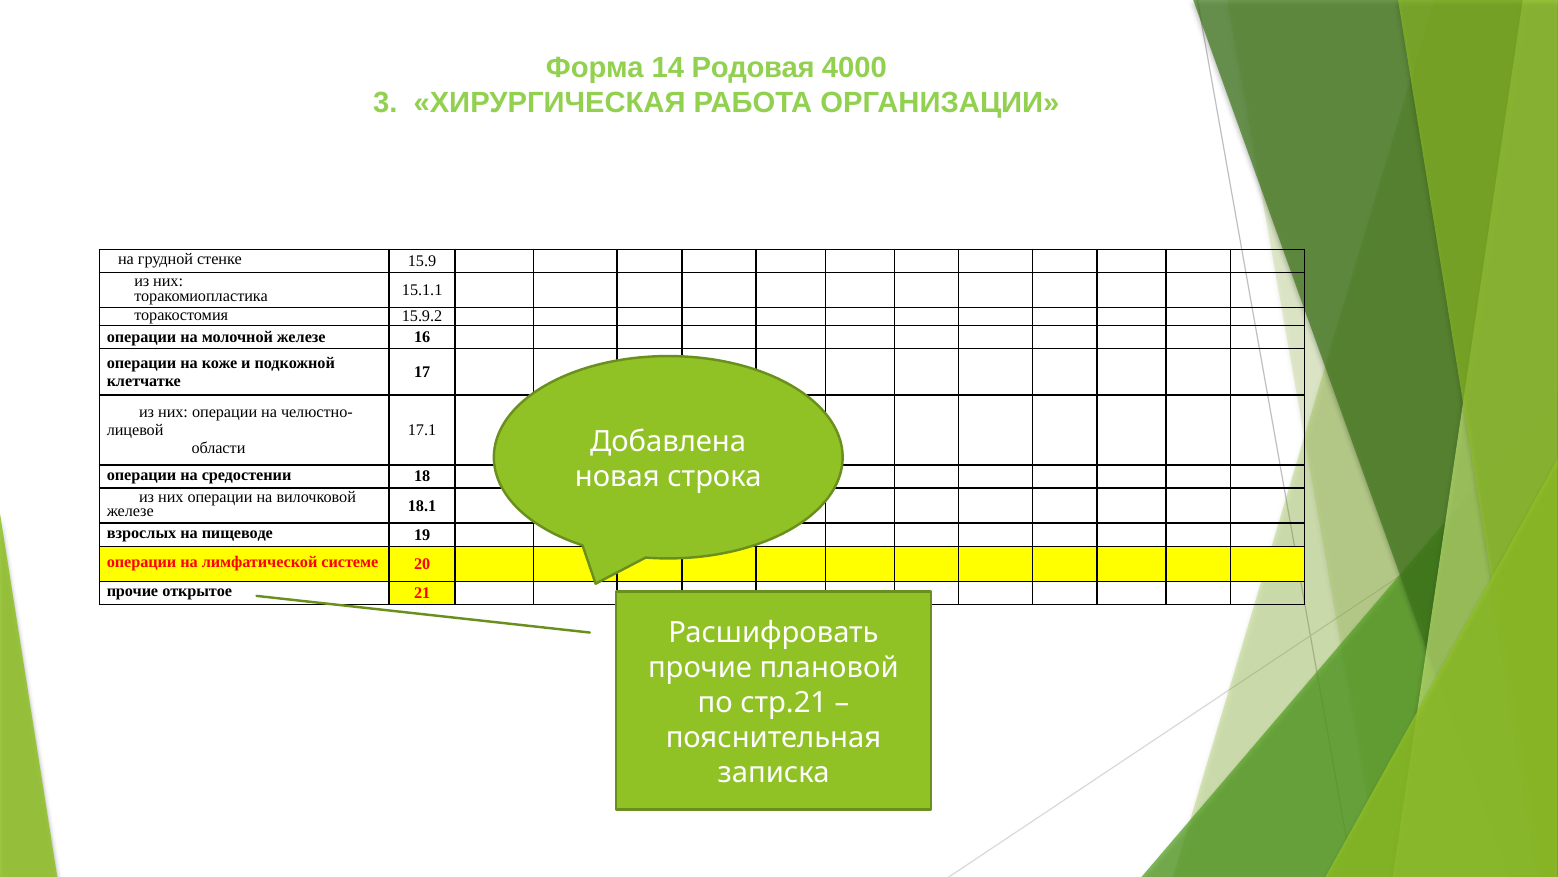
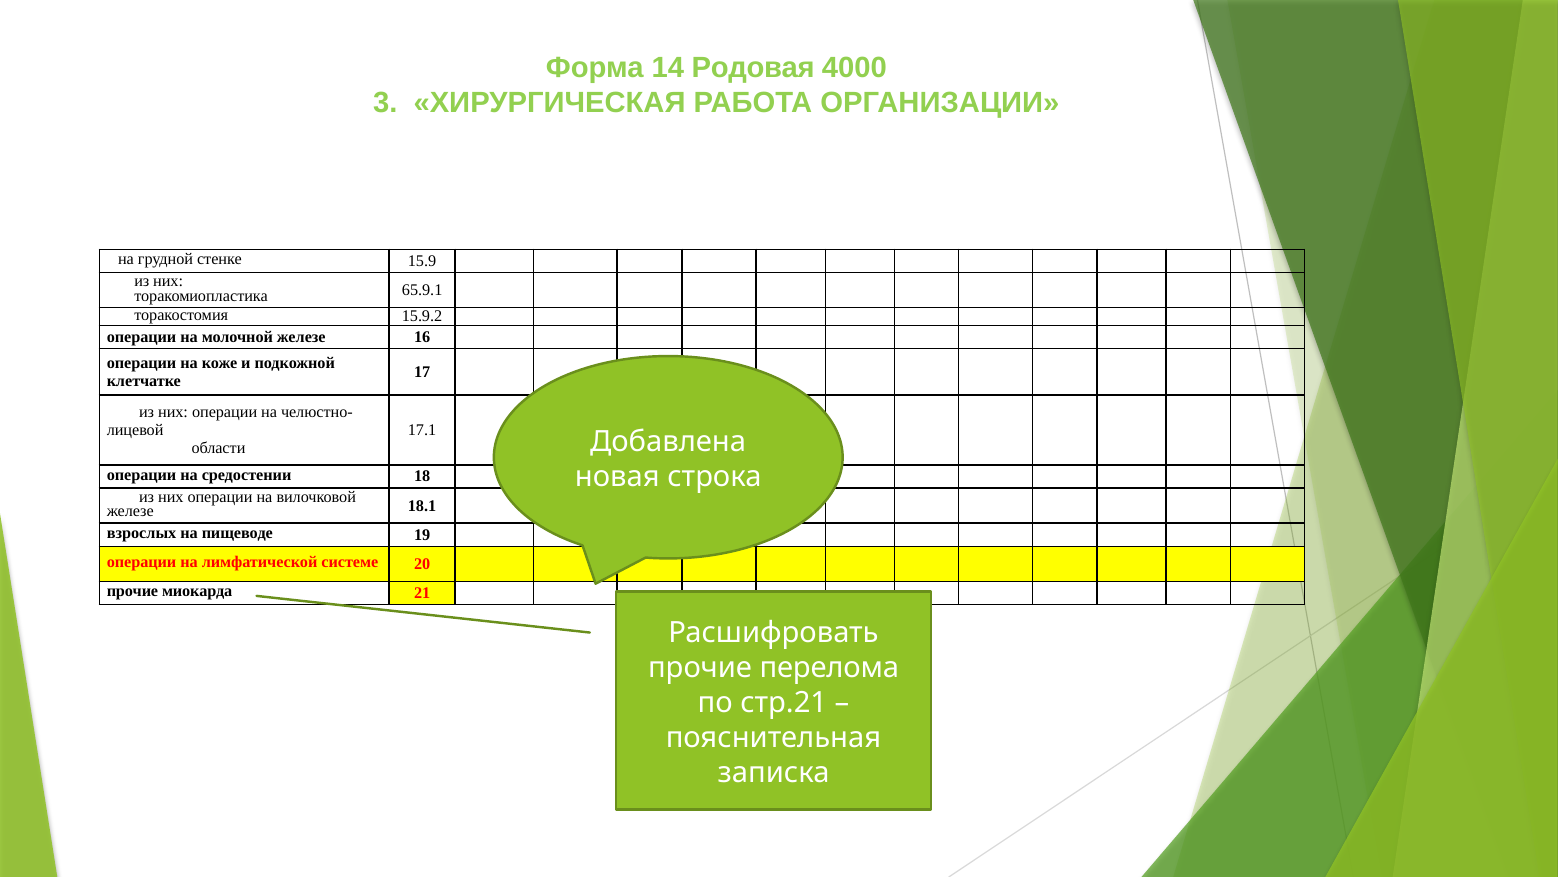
15.1.1: 15.1.1 -> 65.9.1
открытое: открытое -> миокарда
плановой: плановой -> перелома
